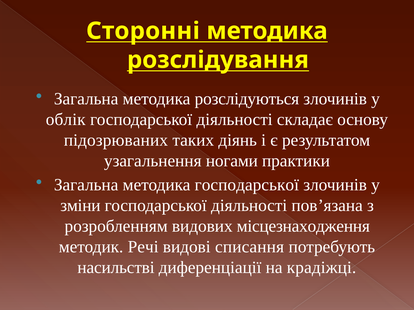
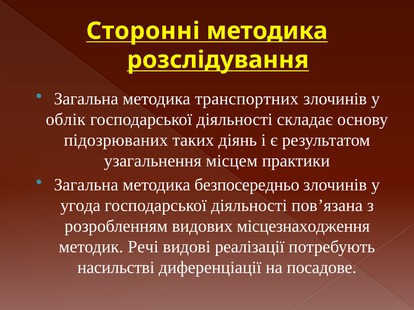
розслідуються: розслідуються -> транспортних
ногами: ногами -> місцем
методика господарської: господарської -> безпосередньо
зміни: зміни -> угода
списання: списання -> реалізації
крадіжці: крадіжці -> посадове
